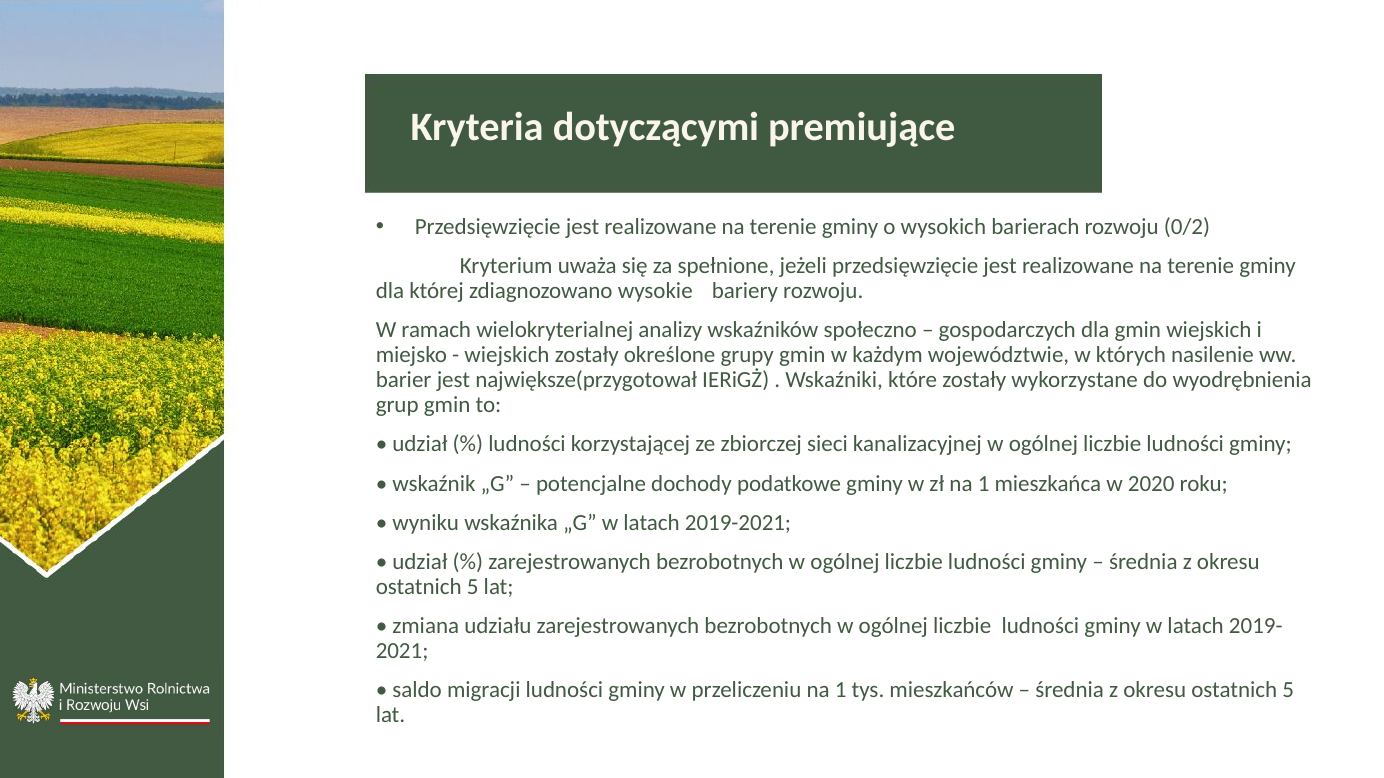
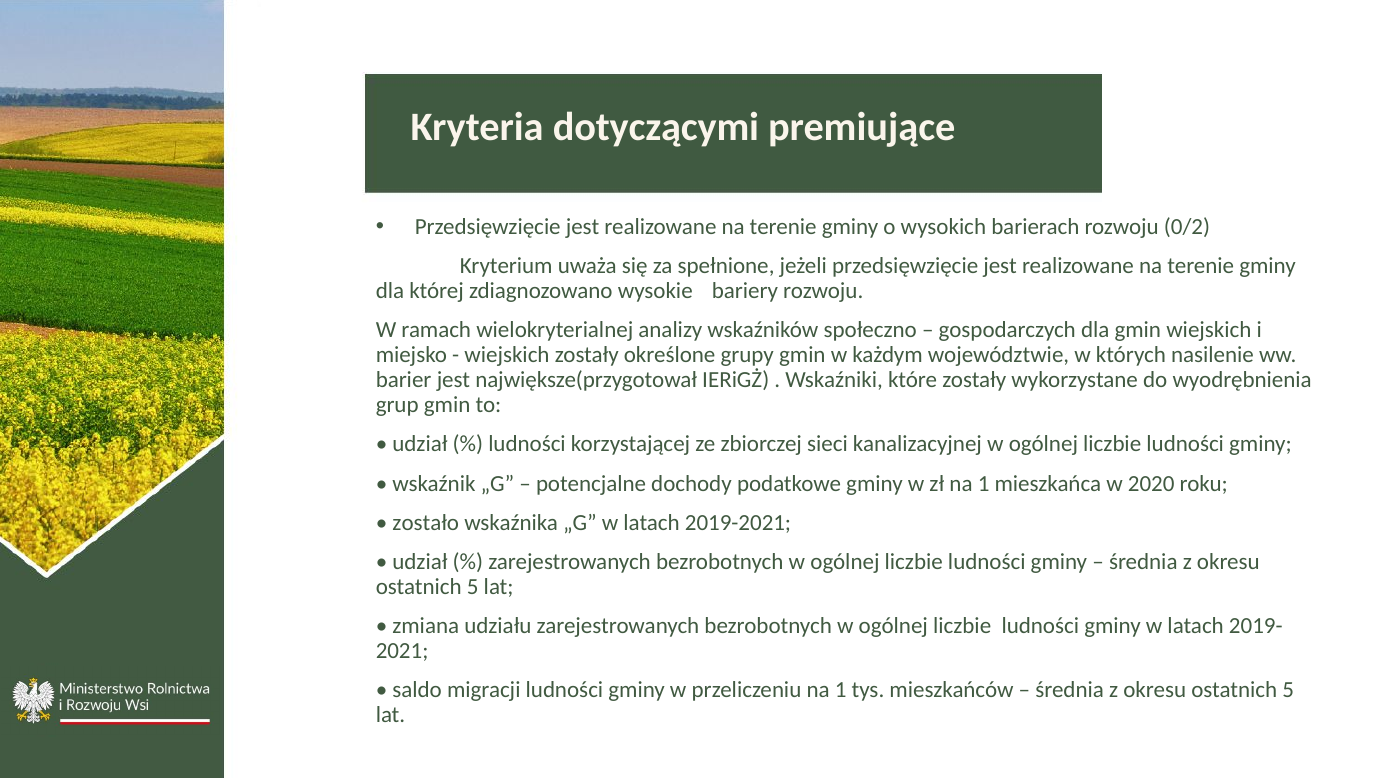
wyniku: wyniku -> zostało
